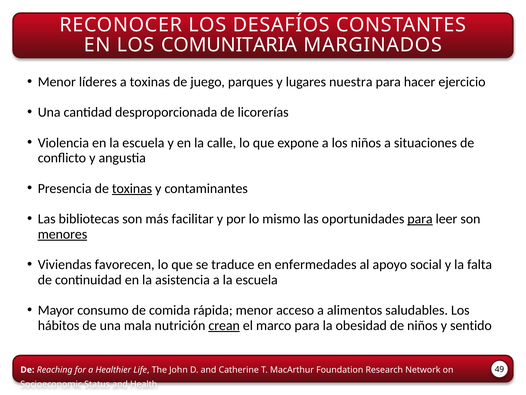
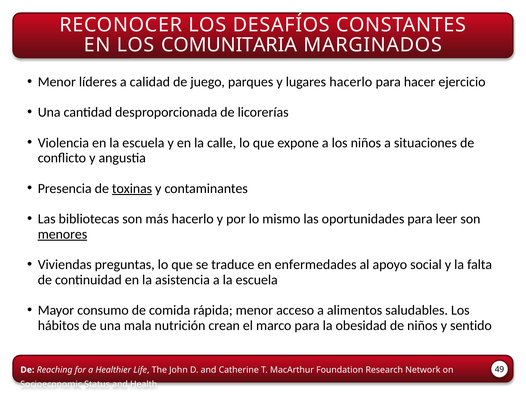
a toxinas: toxinas -> calidad
lugares nuestra: nuestra -> hacerlo
más facilitar: facilitar -> hacerlo
para at (420, 219) underline: present -> none
favorecen: favorecen -> preguntas
crean underline: present -> none
